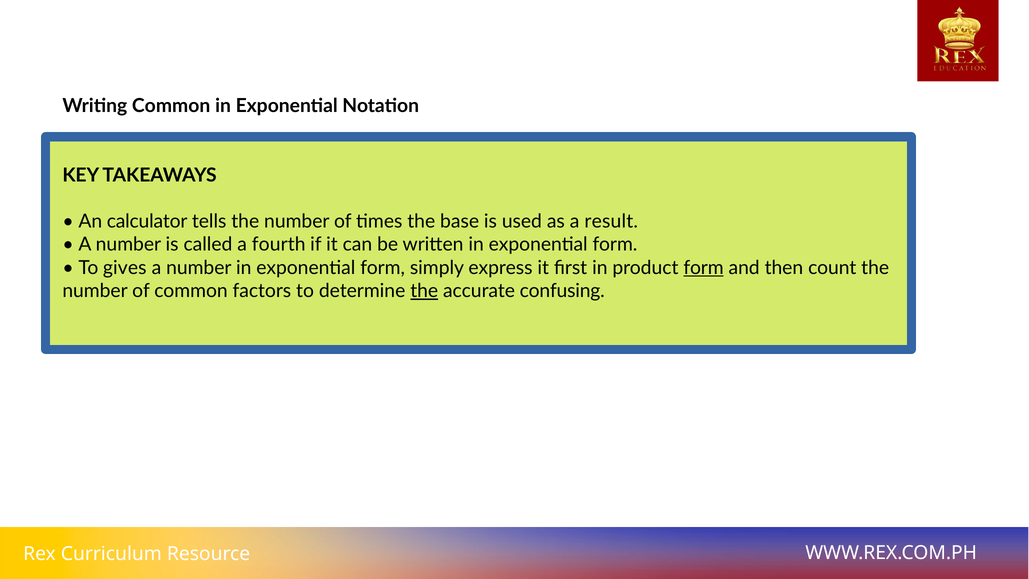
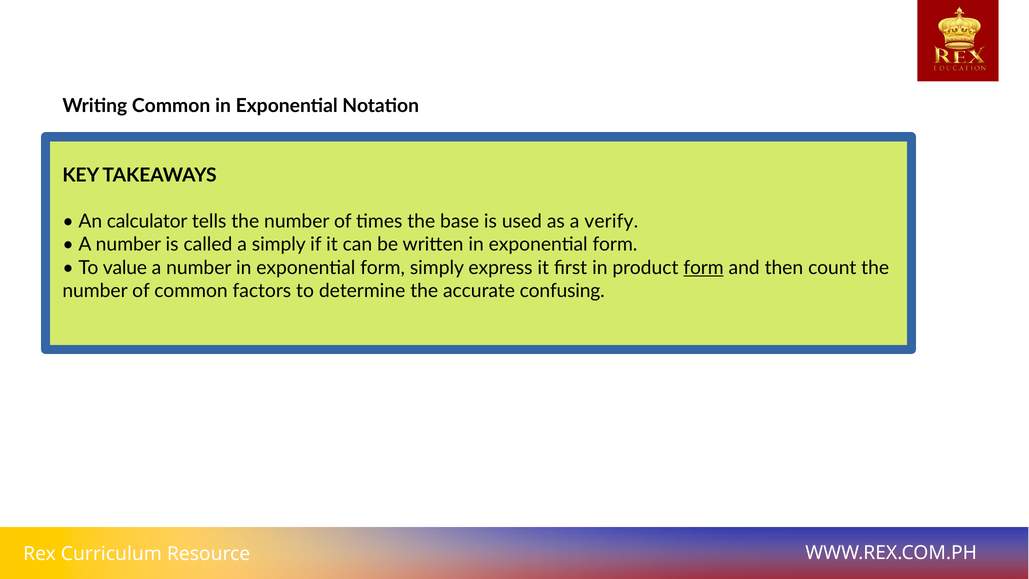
result: result -> verify
a fourth: fourth -> simply
gives: gives -> value
the at (424, 291) underline: present -> none
